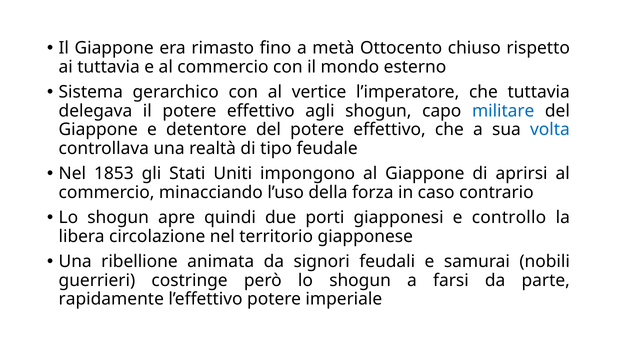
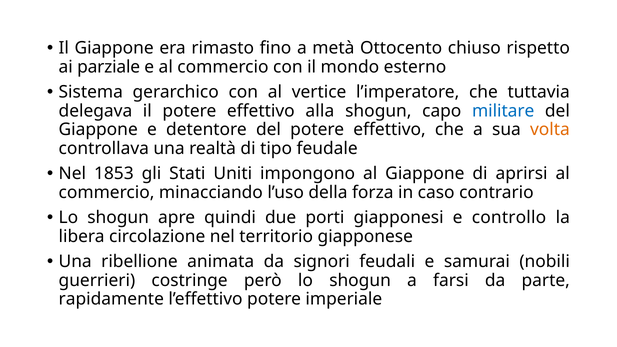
ai tuttavia: tuttavia -> parziale
agli: agli -> alla
volta colour: blue -> orange
